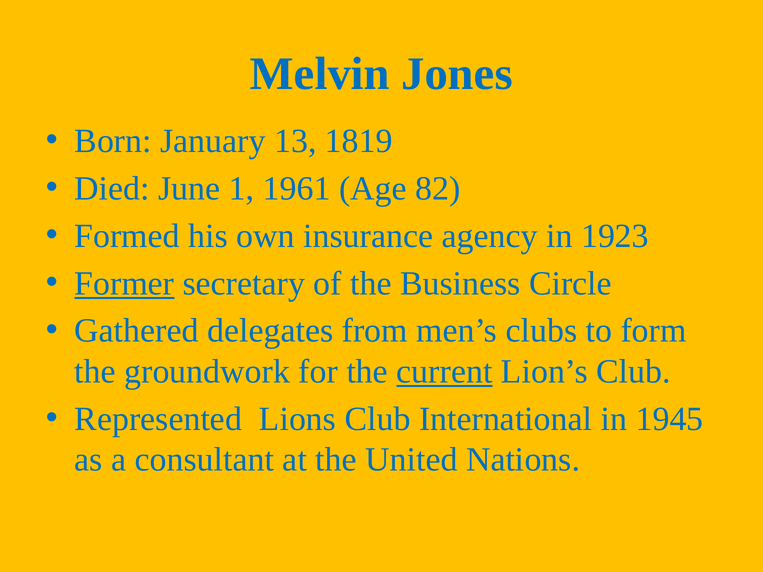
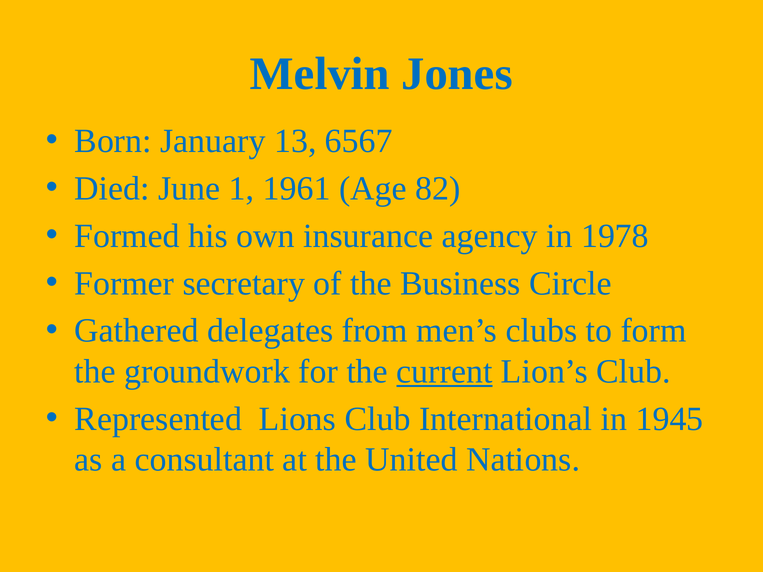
1819: 1819 -> 6567
1923: 1923 -> 1978
Former underline: present -> none
